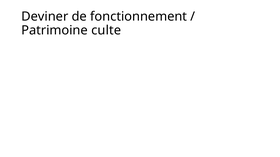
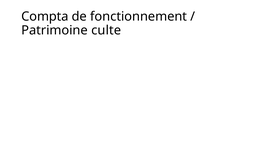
Deviner: Deviner -> Compta
